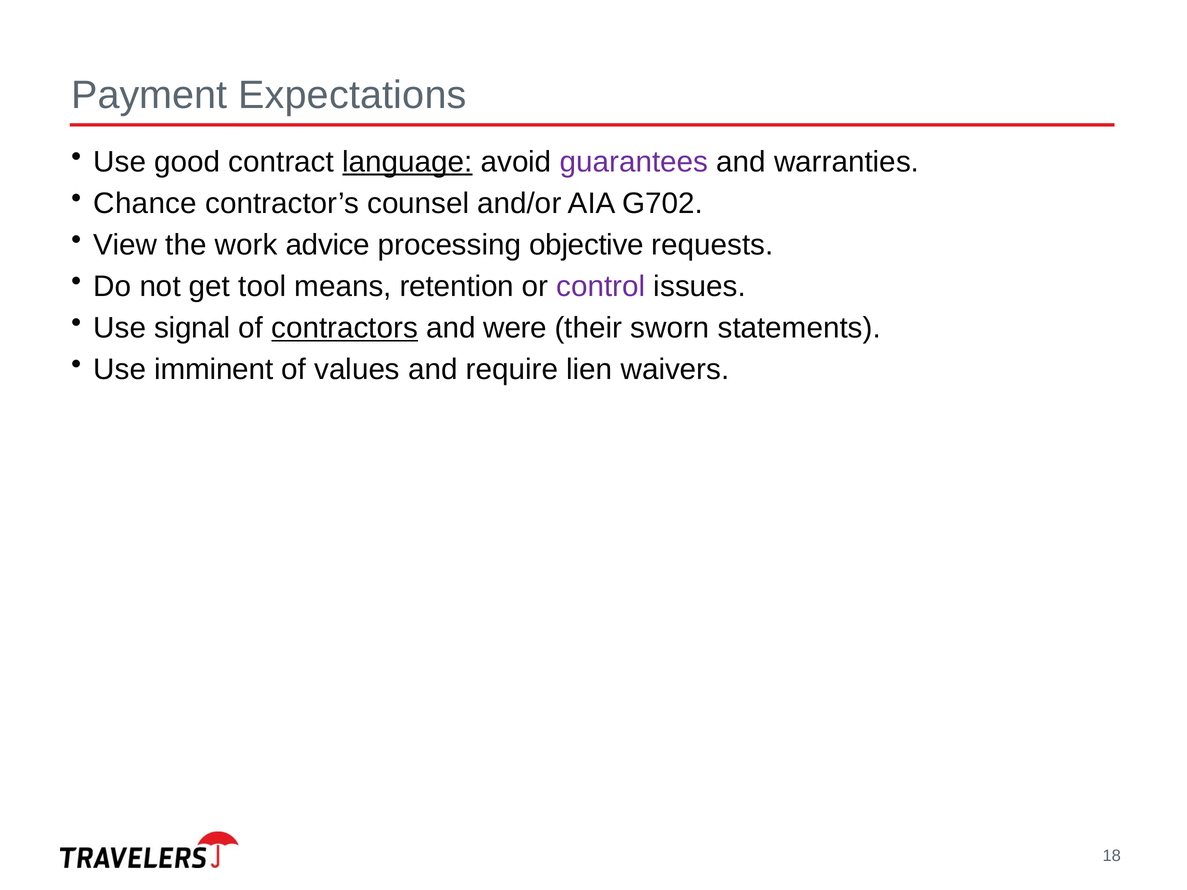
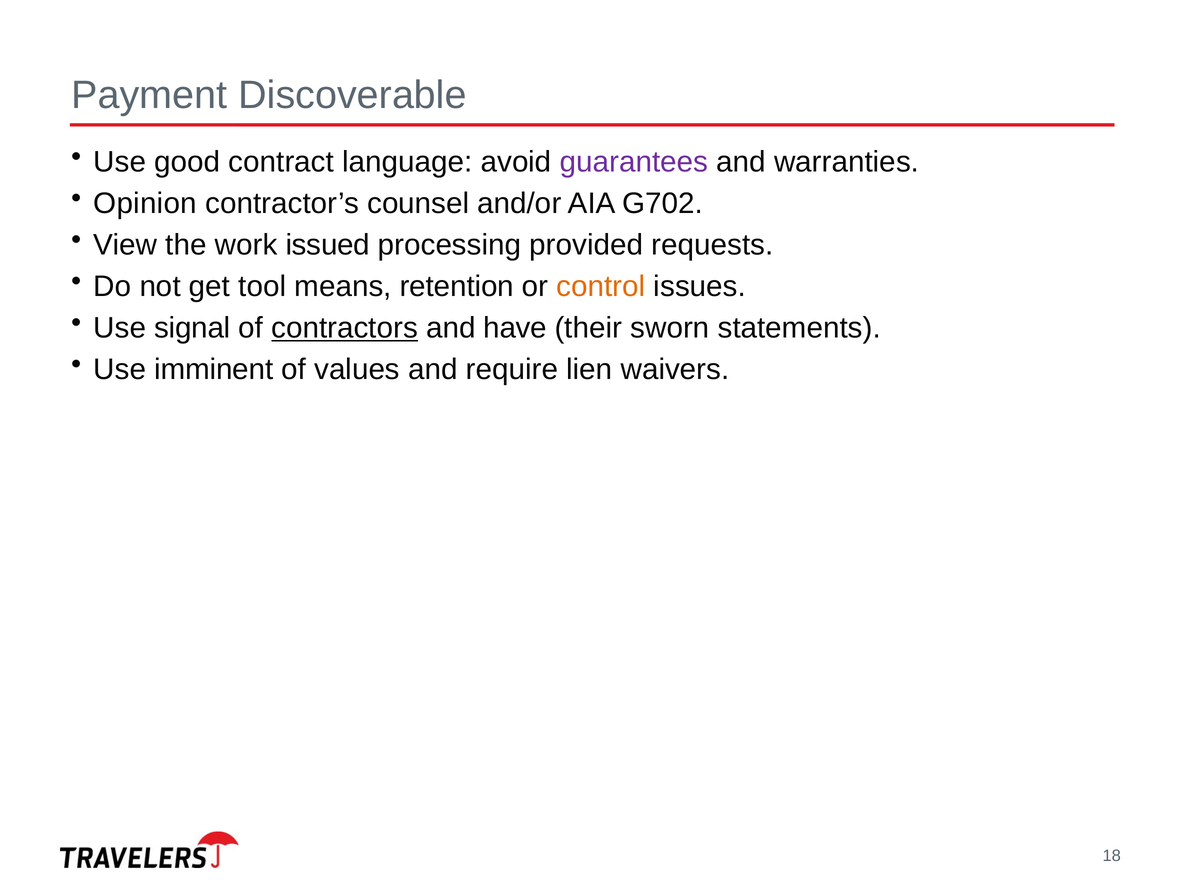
Expectations: Expectations -> Discoverable
language underline: present -> none
Chance: Chance -> Opinion
advice: advice -> issued
objective: objective -> provided
control colour: purple -> orange
were: were -> have
